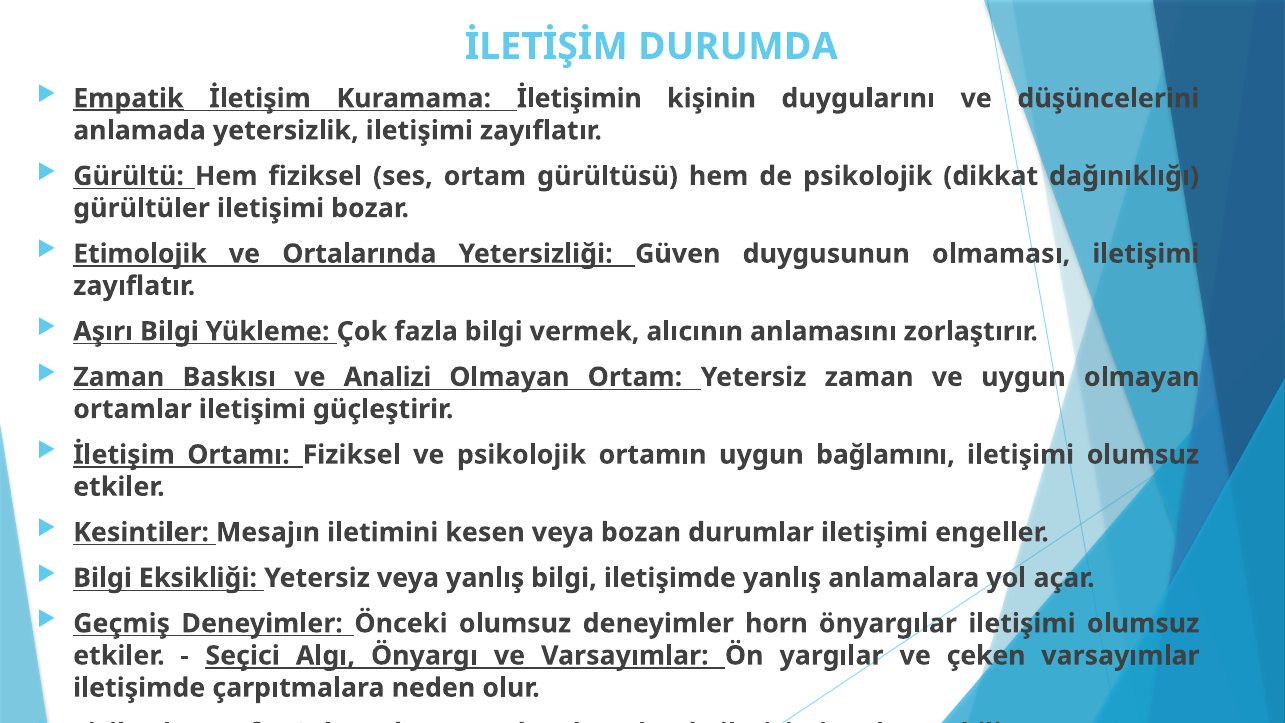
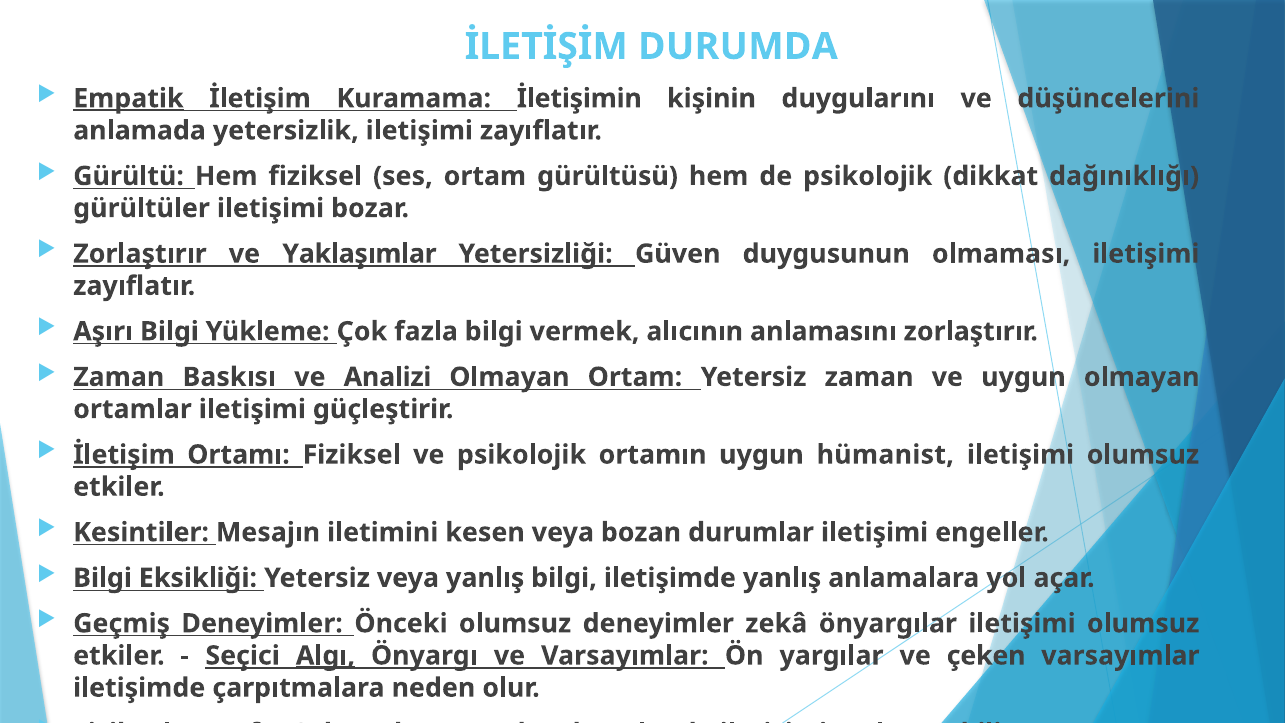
Etimolojik at (140, 254): Etimolojik -> Zorlaştırır
Ortalarında: Ortalarında -> Yaklaşımlar
bağlamını: bağlamını -> hümanist
horn: horn -> zekâ
Algı underline: none -> present
